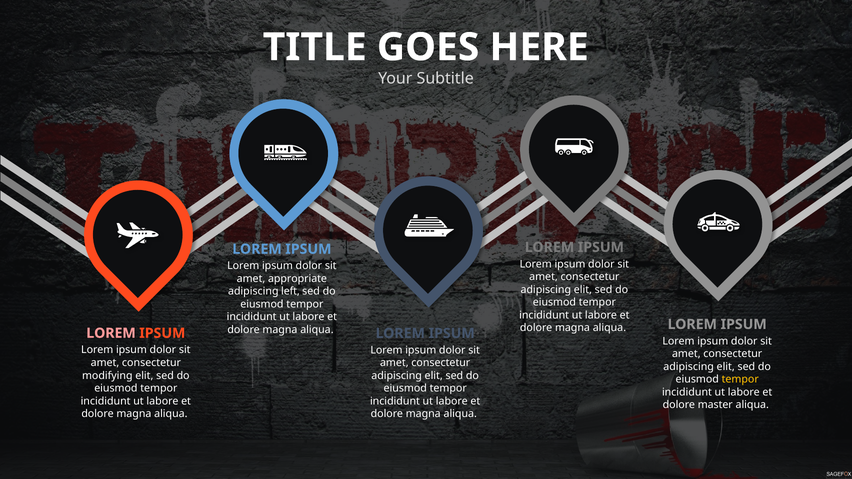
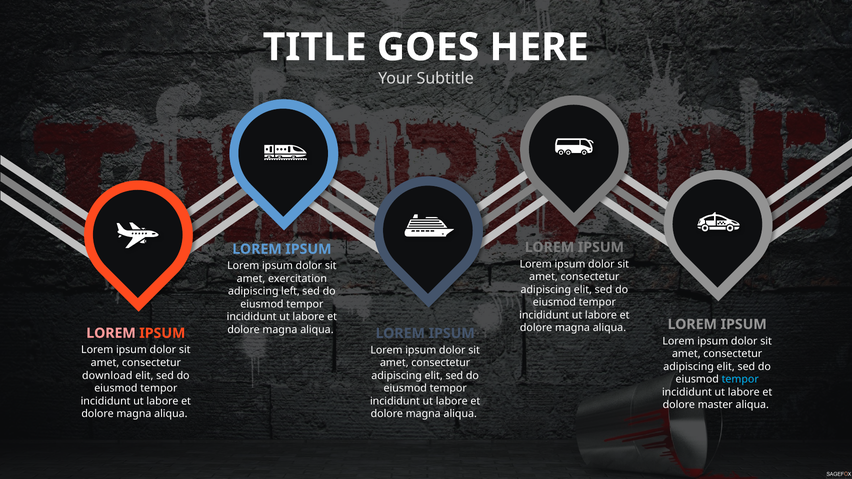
appropriate: appropriate -> exercitation
modifying: modifying -> download
tempor at (740, 380) colour: yellow -> light blue
